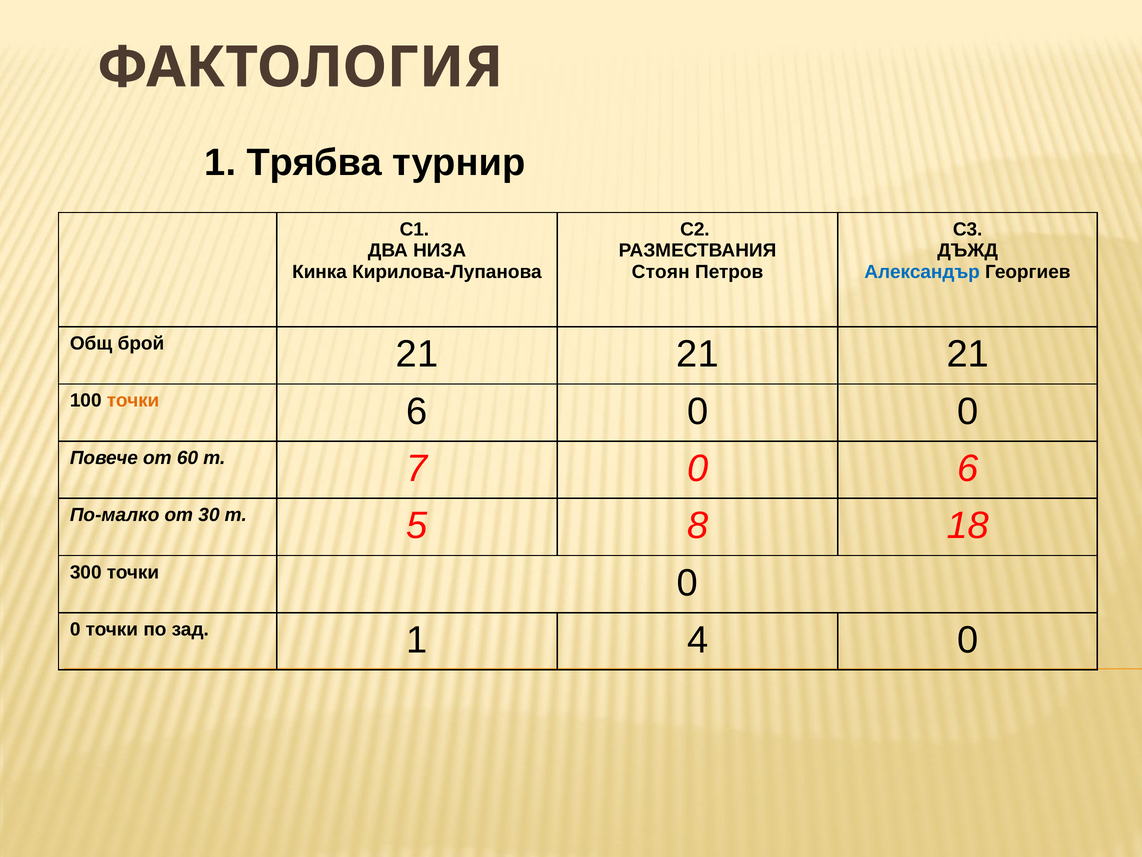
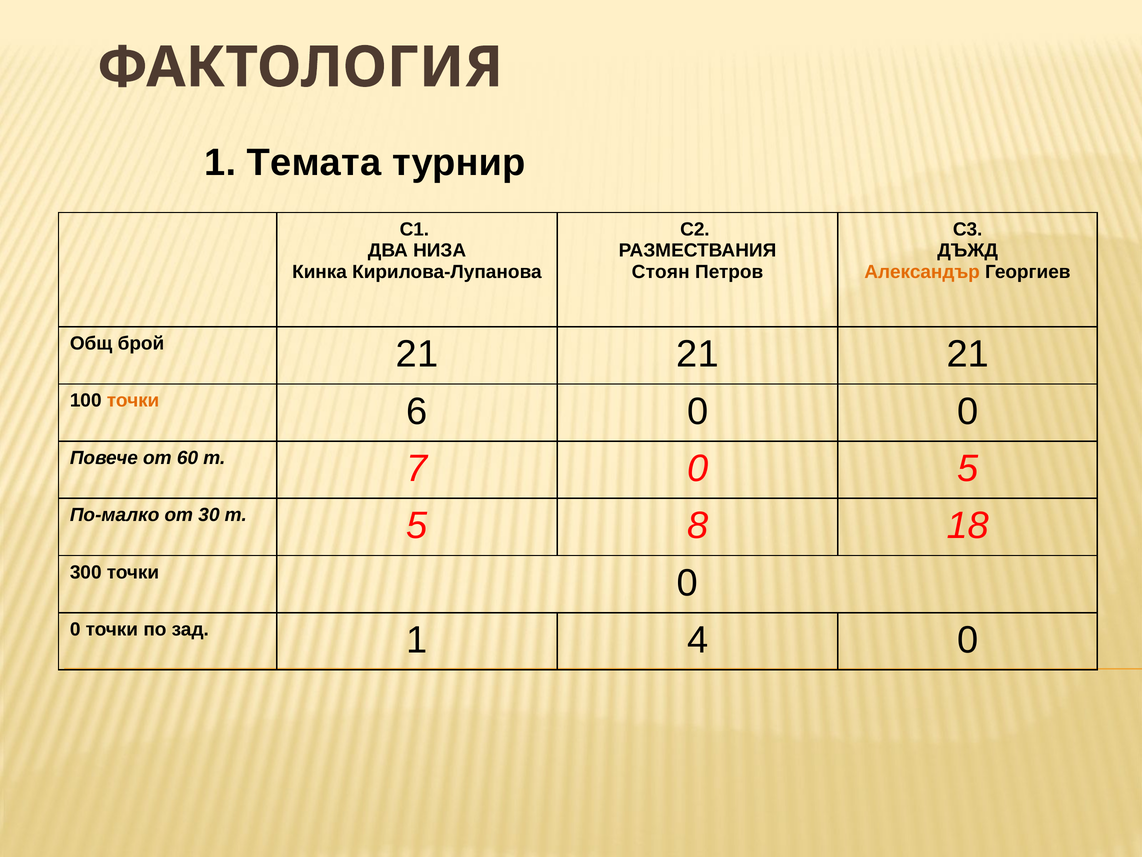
Трябва: Трябва -> Темата
Александър colour: blue -> orange
0 6: 6 -> 5
